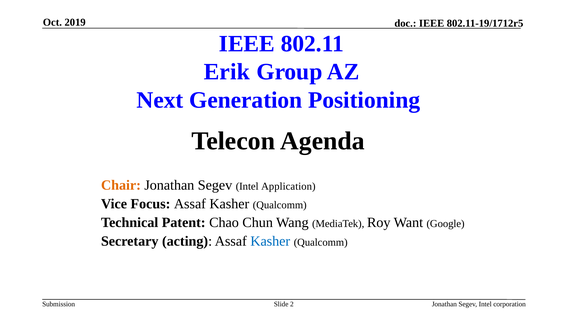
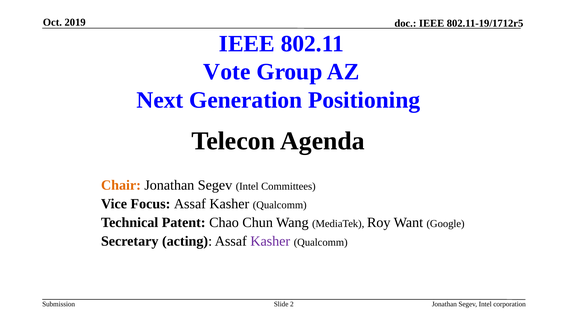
Erik: Erik -> Vote
Application: Application -> Committees
Kasher at (270, 241) colour: blue -> purple
